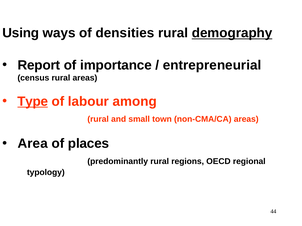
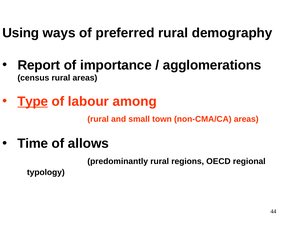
densities: densities -> preferred
demography underline: present -> none
entrepreneurial: entrepreneurial -> agglomerations
Area: Area -> Time
places: places -> allows
